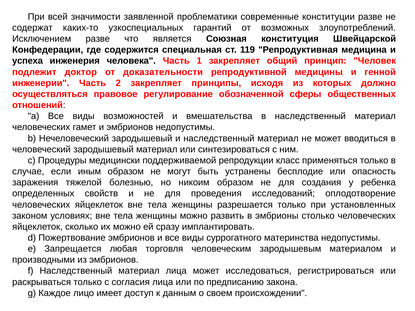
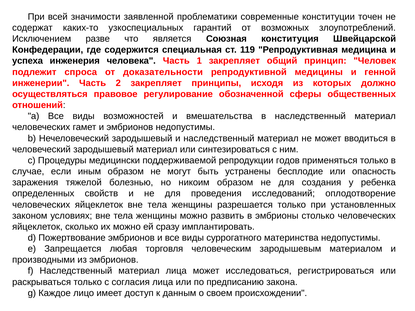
конституции разве: разве -> точен
доктор: доктор -> спроса
класс: класс -> годов
